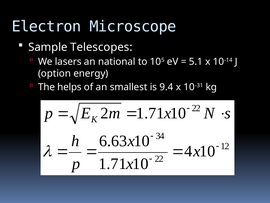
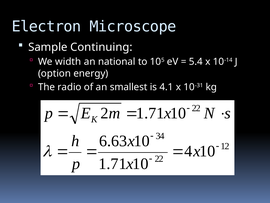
Telescopes: Telescopes -> Continuing
lasers: lasers -> width
5.1: 5.1 -> 5.4
helps: helps -> radio
9.4: 9.4 -> 4.1
